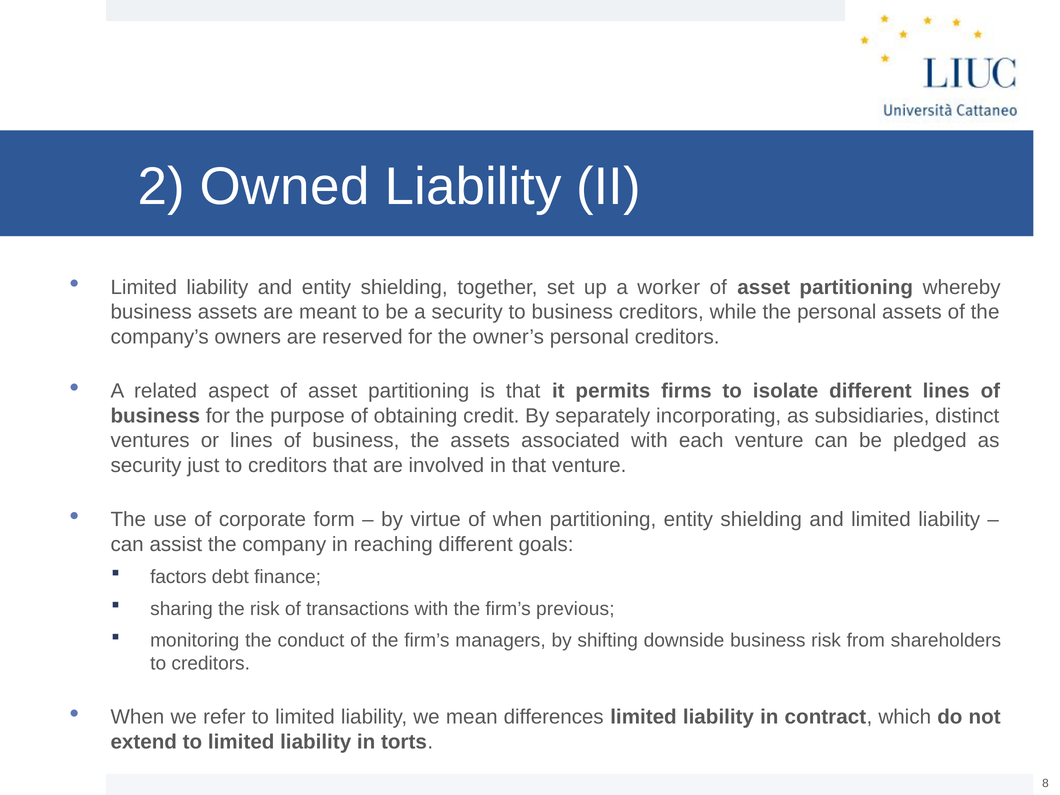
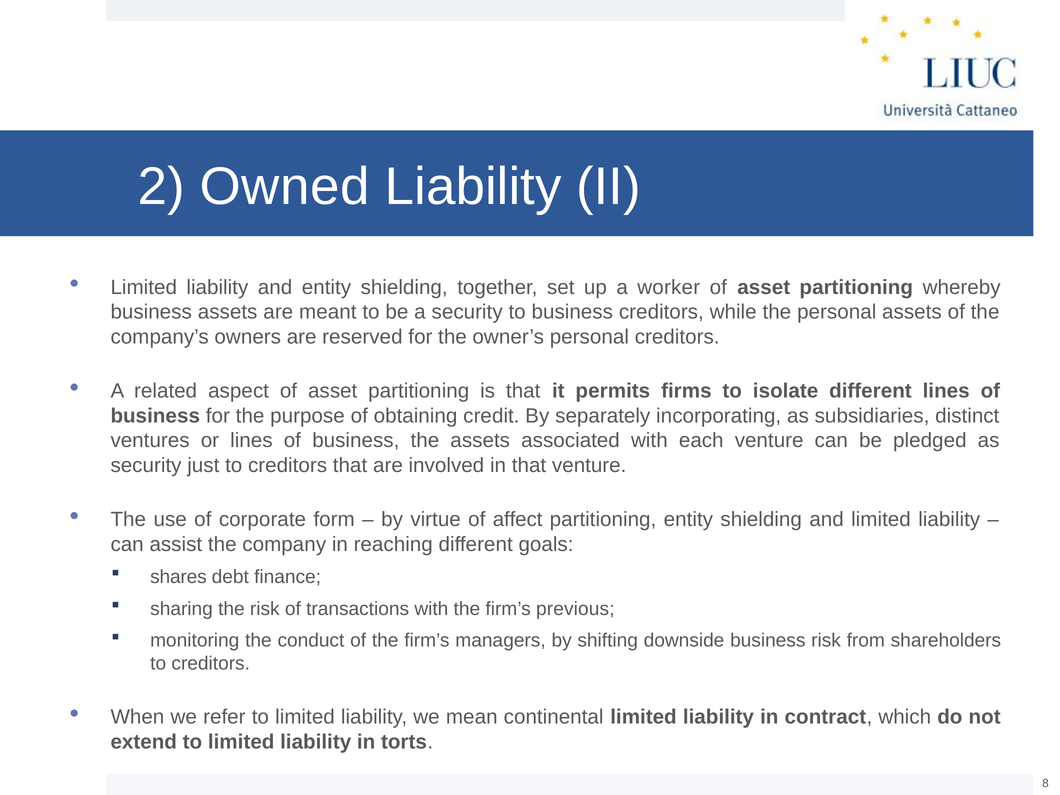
of when: when -> affect
factors: factors -> shares
differences: differences -> continental
